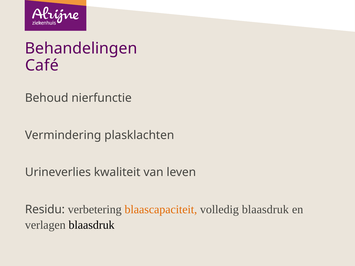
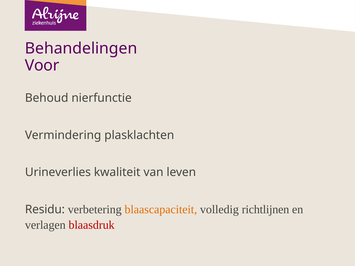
Café: Café -> Voor
volledig blaasdruk: blaasdruk -> richtlijnen
blaasdruk at (92, 225) colour: black -> red
